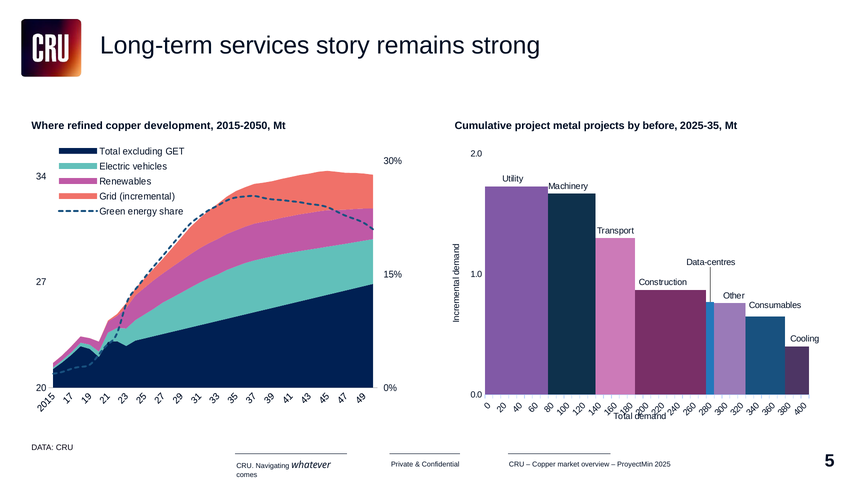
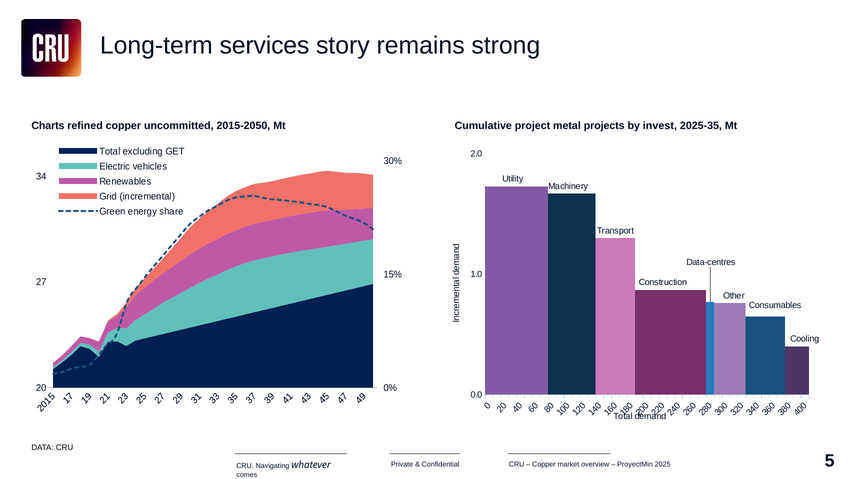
Where: Where -> Charts
development: development -> uncommitted
before: before -> invest
